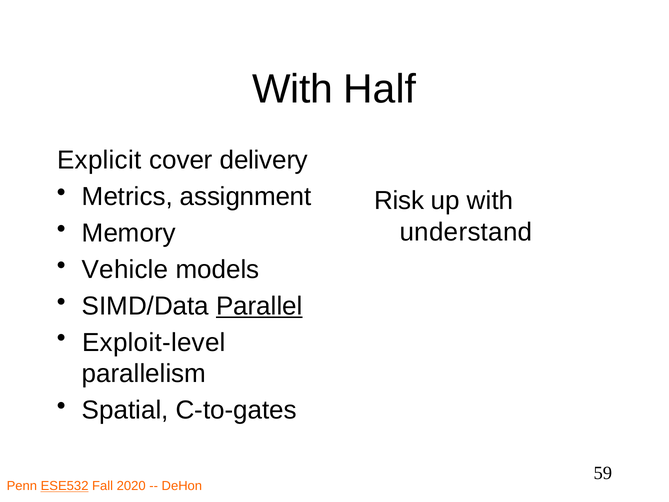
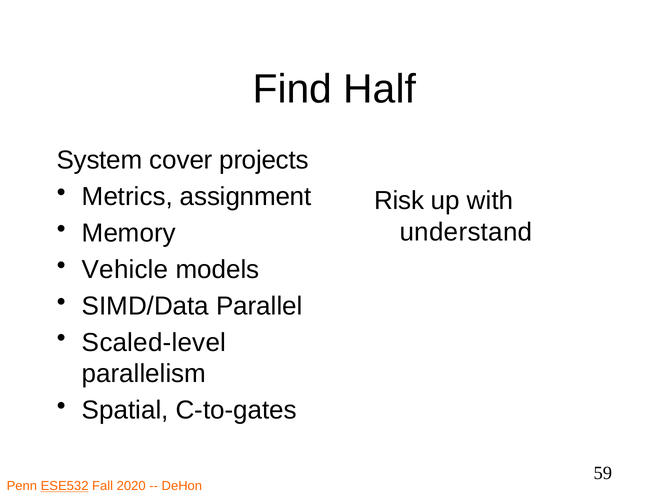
With at (293, 89): With -> Find
Explicit: Explicit -> System
delivery: delivery -> projects
Parallel underline: present -> none
Exploit-level: Exploit-level -> Scaled-level
